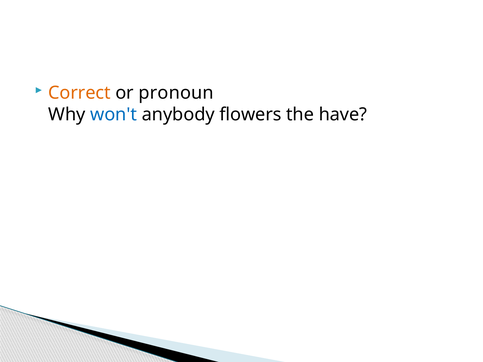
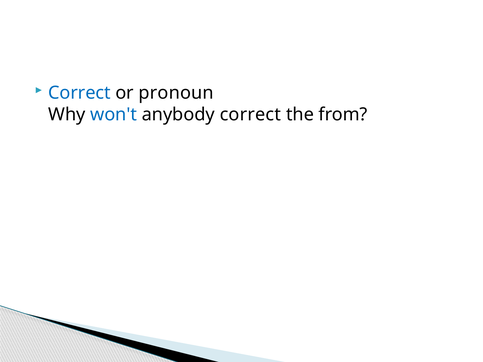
Correct at (79, 93) colour: orange -> blue
anybody flowers: flowers -> correct
have: have -> from
